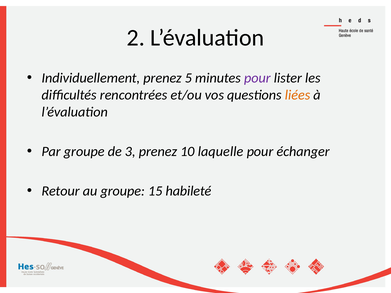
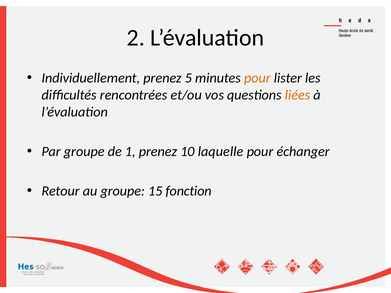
pour at (257, 78) colour: purple -> orange
3: 3 -> 1
habileté: habileté -> fonction
